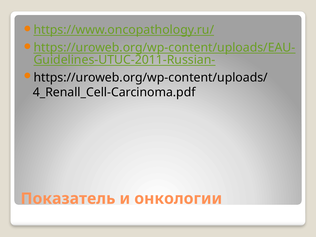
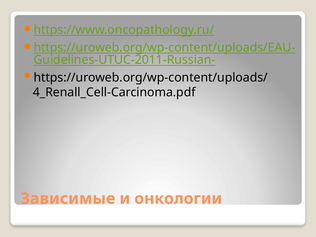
Показатель: Показатель -> Зависимые
